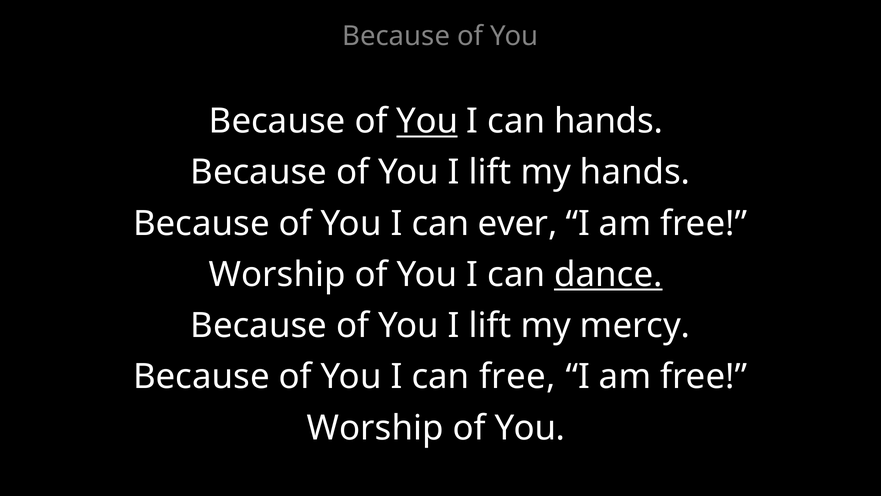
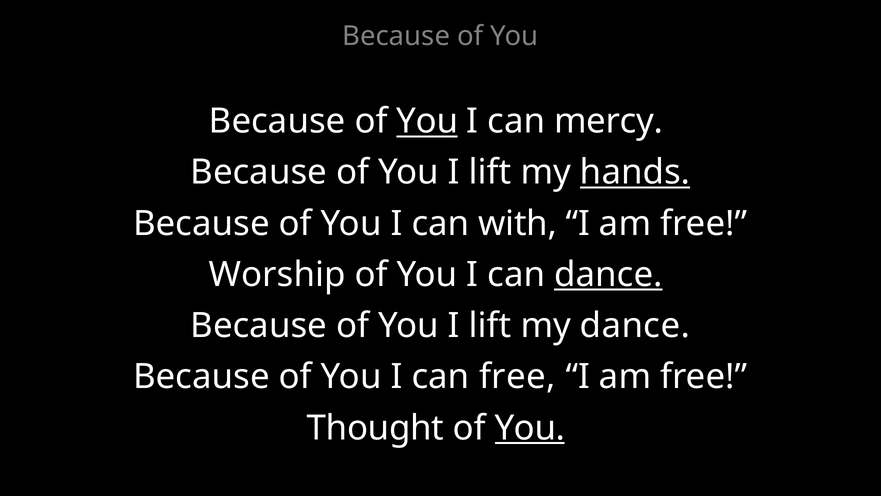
can hands: hands -> mercy
hands at (635, 172) underline: none -> present
ever: ever -> with
my mercy: mercy -> dance
Worship at (375, 428): Worship -> Thought
You at (530, 428) underline: none -> present
